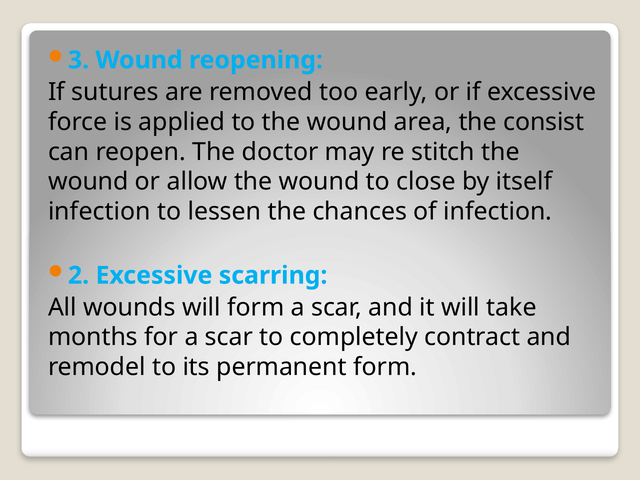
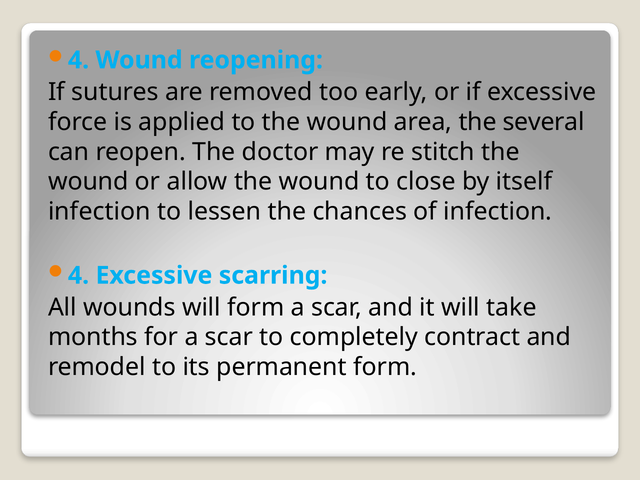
3 at (79, 60): 3 -> 4
consist: consist -> several
2 at (79, 275): 2 -> 4
